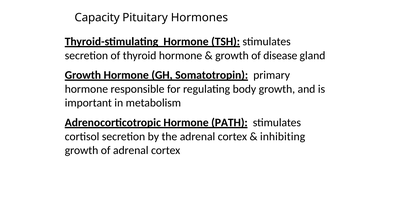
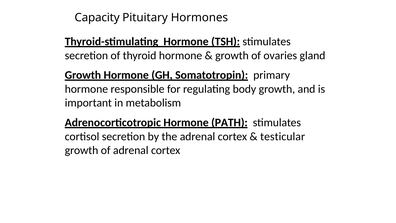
disease: disease -> ovaries
inhibiting: inhibiting -> testicular
